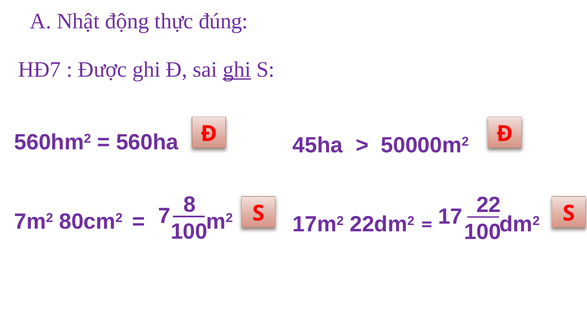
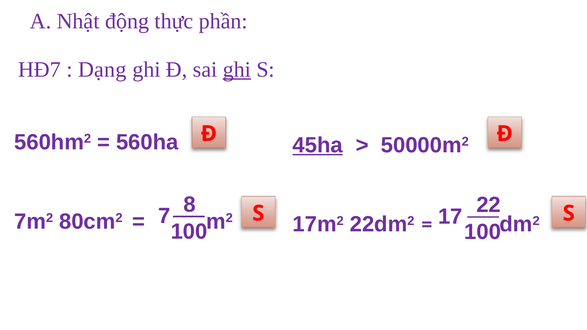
đúng: đúng -> phần
Được: Được -> Dạng
45ha underline: none -> present
